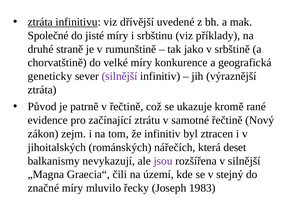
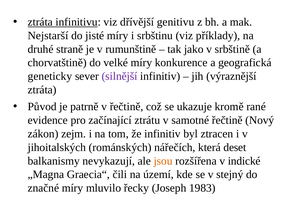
uvedené: uvedené -> genitivu
Společné: Společné -> Nejstarší
jsou colour: purple -> orange
v silnější: silnější -> indické
